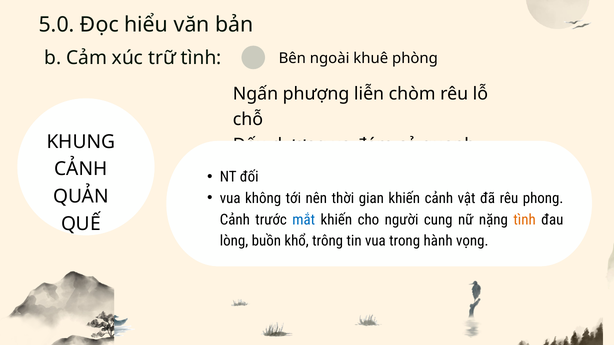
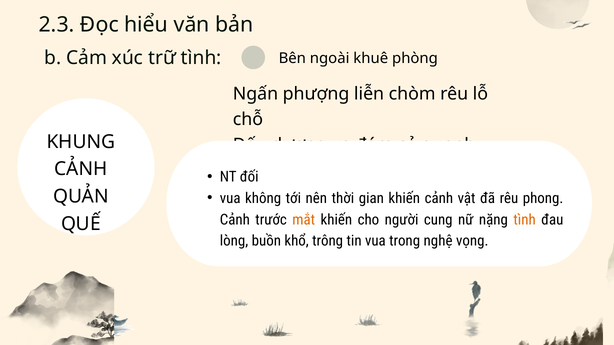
5.0: 5.0 -> 2.3
mắt colour: blue -> orange
hành: hành -> nghệ
